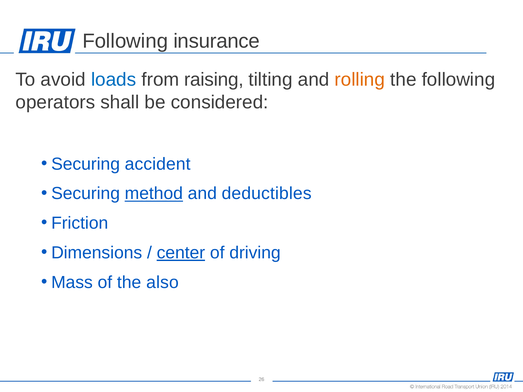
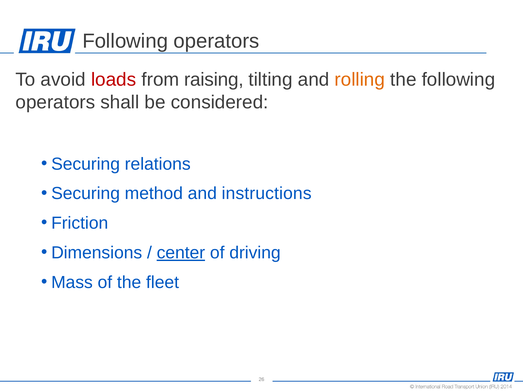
insurance at (217, 41): insurance -> operators
loads colour: blue -> red
accident: accident -> relations
method underline: present -> none
deductibles: deductibles -> instructions
also: also -> fleet
